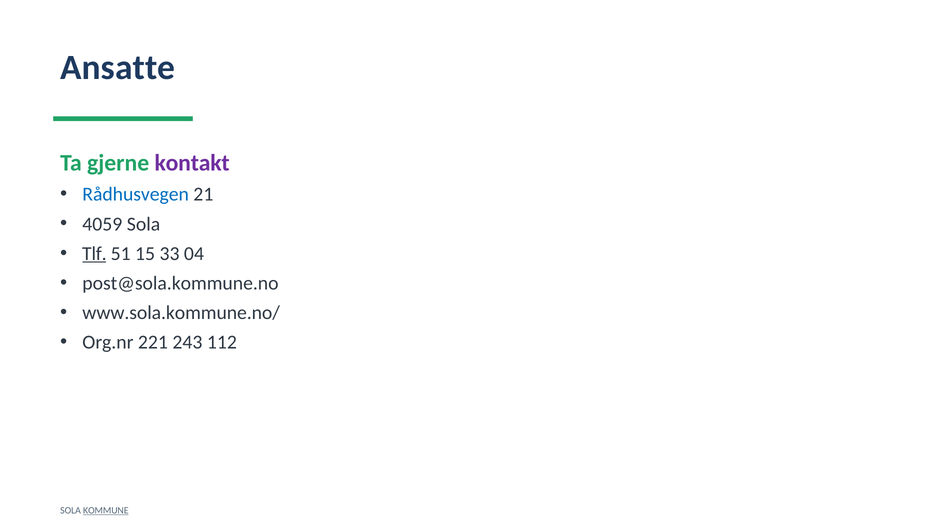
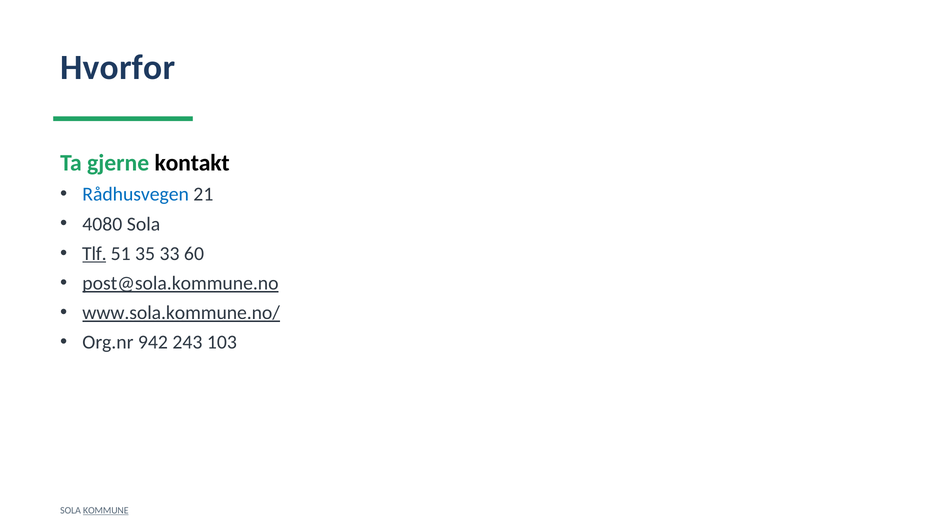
Ansatte: Ansatte -> Hvorfor
kontakt colour: purple -> black
4059: 4059 -> 4080
15: 15 -> 35
04: 04 -> 60
post@sola.kommune.no underline: none -> present
www.sola.kommune.no/ underline: none -> present
221: 221 -> 942
112: 112 -> 103
